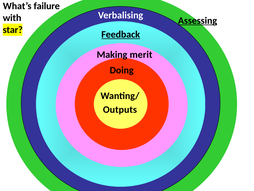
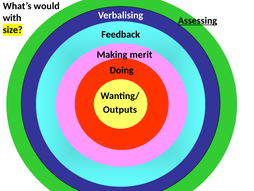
failure: failure -> would
star: star -> size
Feedback underline: present -> none
